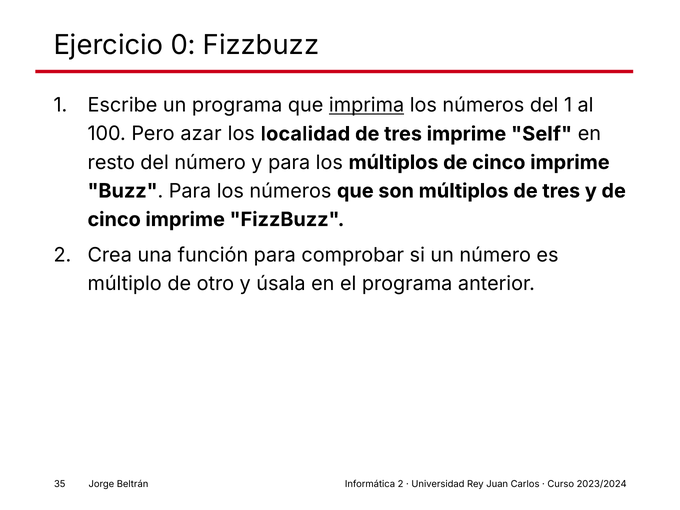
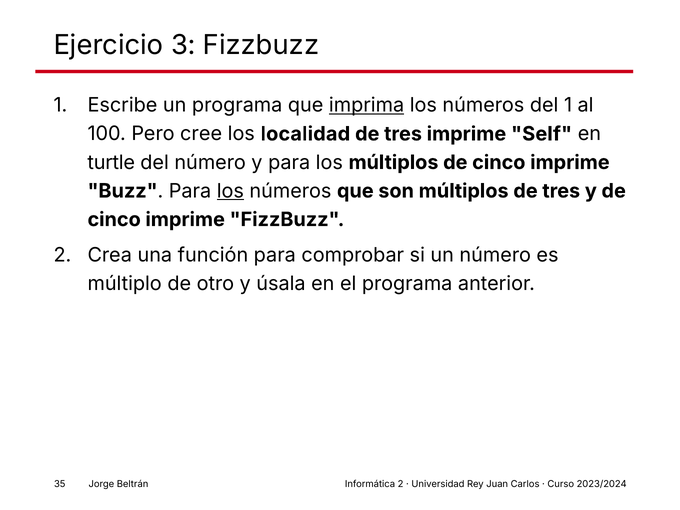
0: 0 -> 3
azar: azar -> cree
resto: resto -> turtle
los at (230, 191) underline: none -> present
